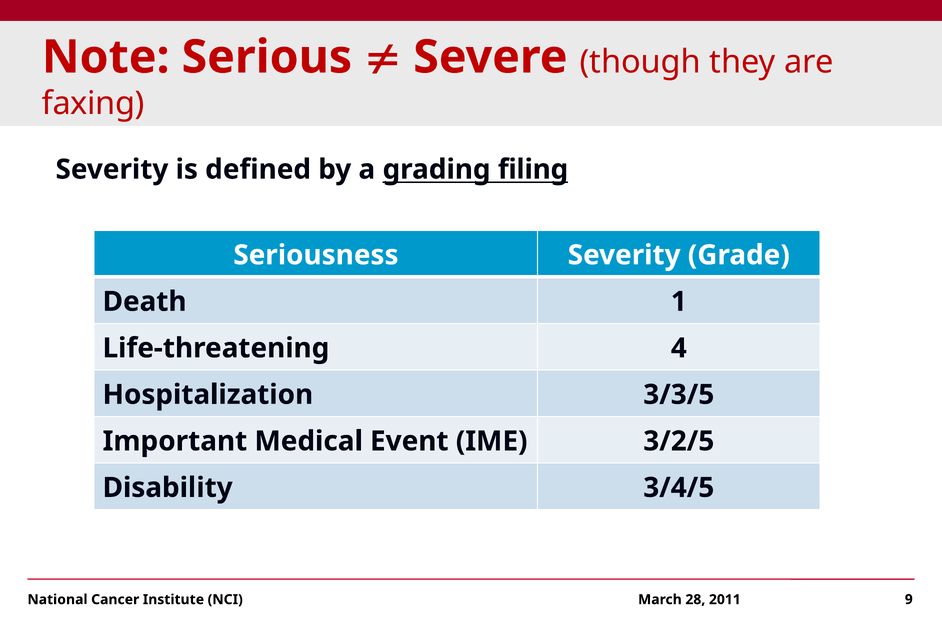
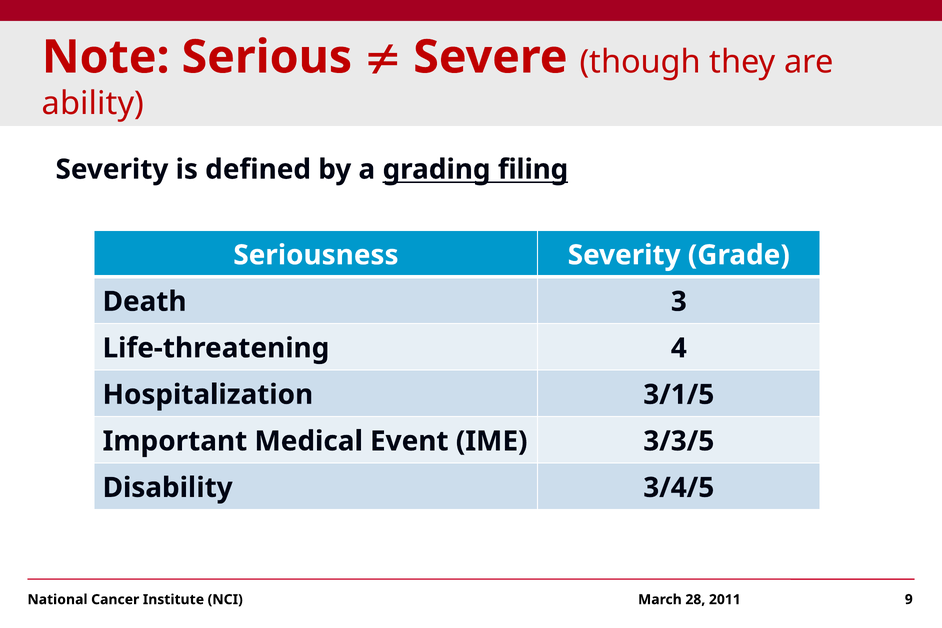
faxing: faxing -> ability
1: 1 -> 3
3/3/5: 3/3/5 -> 3/1/5
3/2/5: 3/2/5 -> 3/3/5
